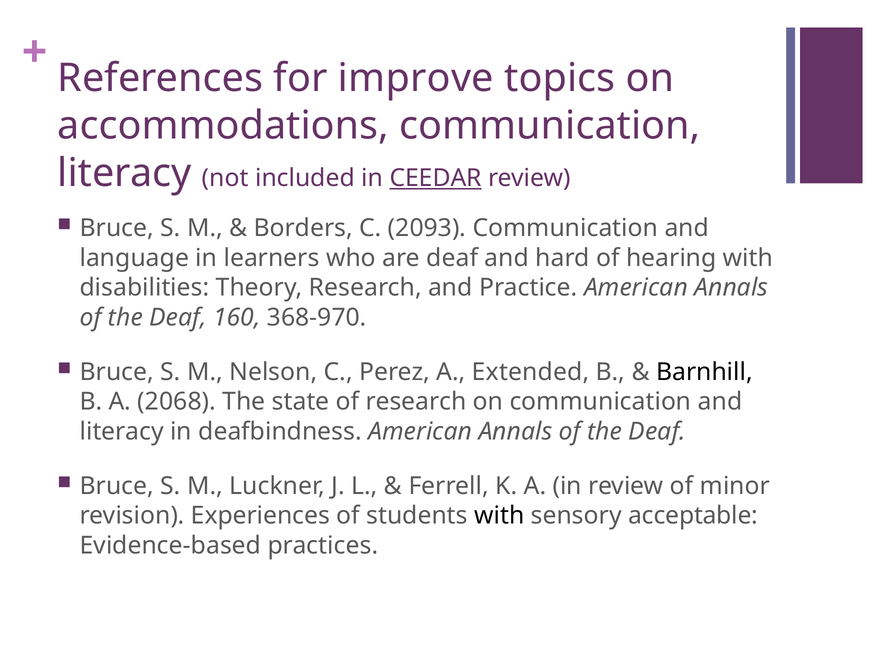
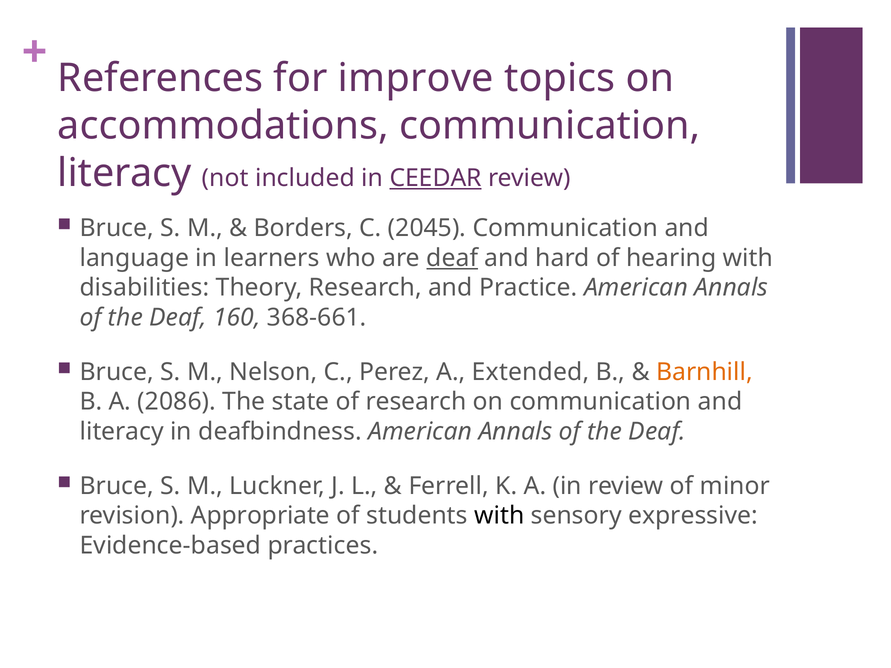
2093: 2093 -> 2045
deaf at (452, 258) underline: none -> present
368-970: 368-970 -> 368-661
Barnhill colour: black -> orange
2068: 2068 -> 2086
Experiences: Experiences -> Appropriate
acceptable: acceptable -> expressive
